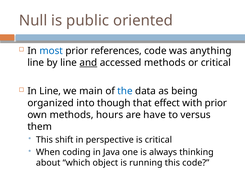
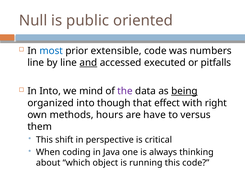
references: references -> extensible
anything: anything -> numbers
accessed methods: methods -> executed
or critical: critical -> pitfalls
In Line: Line -> Into
main: main -> mind
the colour: blue -> purple
being underline: none -> present
with prior: prior -> right
